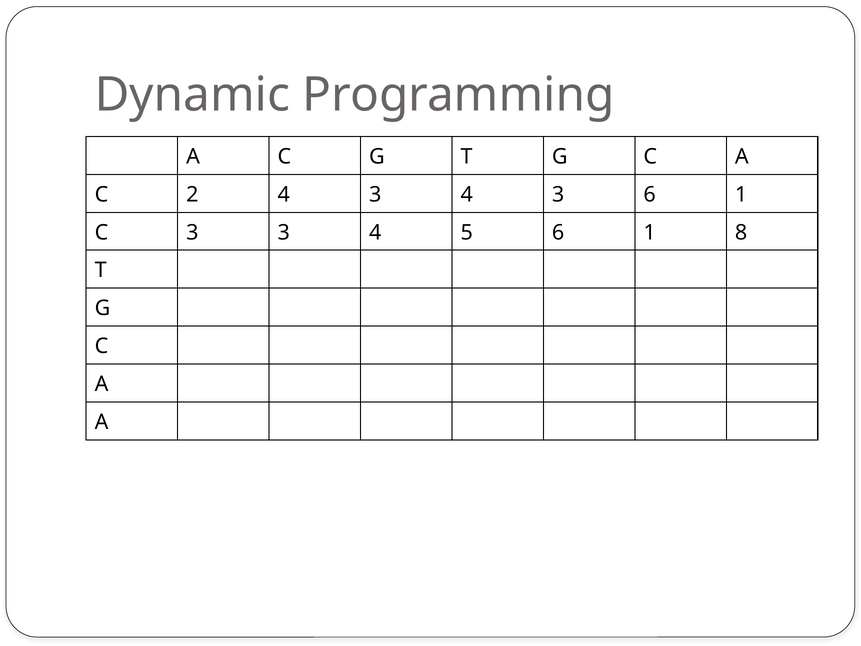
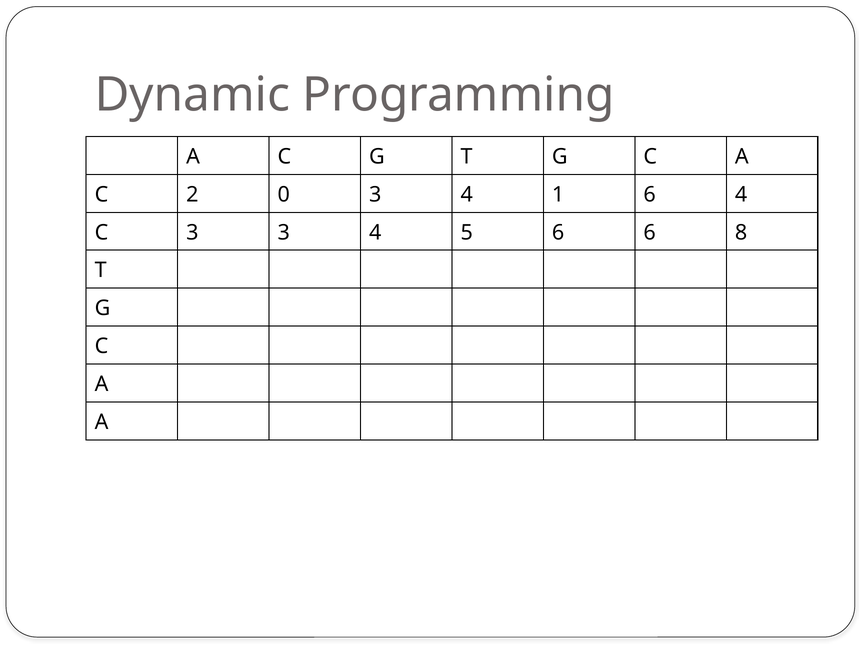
2 4: 4 -> 0
3 4 3: 3 -> 1
1 at (741, 194): 1 -> 4
5 6 1: 1 -> 6
